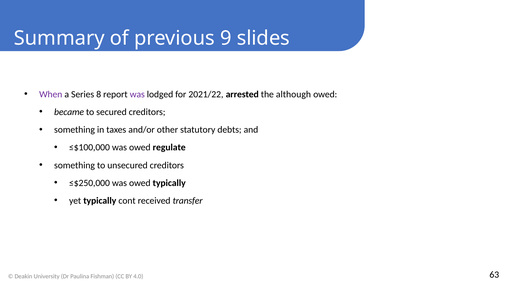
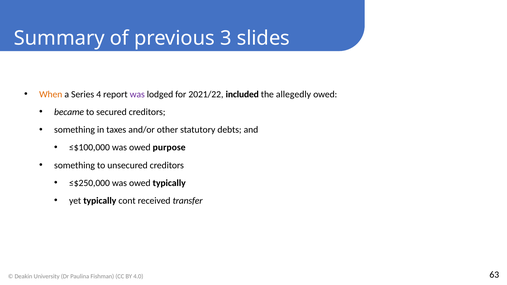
9: 9 -> 3
When colour: purple -> orange
8: 8 -> 4
arrested: arrested -> included
although: although -> allegedly
regulate: regulate -> purpose
